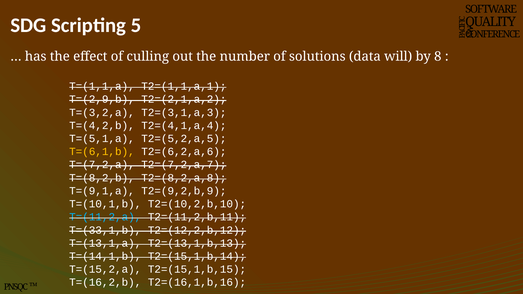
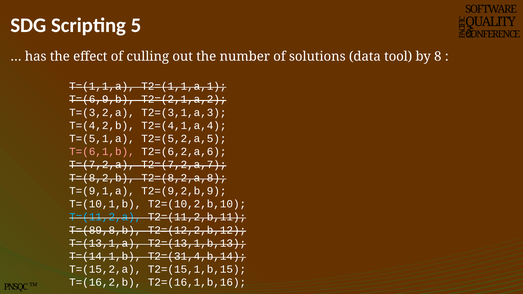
will: will -> tool
T=(2,9,b: T=(2,9,b -> T=(6,9,b
T=(6,1,b colour: yellow -> pink
T=(33,1,b: T=(33,1,b -> T=(89,8,b
T2=(15,1,b,14: T2=(15,1,b,14 -> T2=(31,4,b,14
